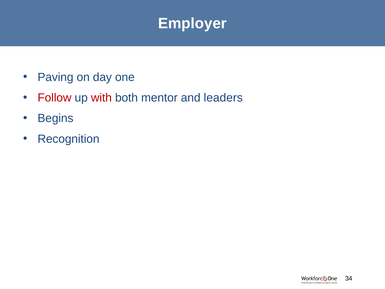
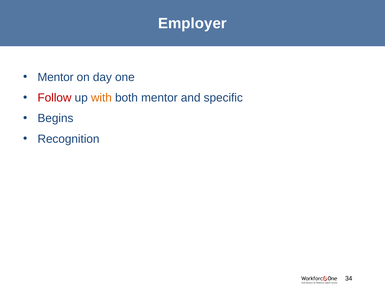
Paving at (55, 77): Paving -> Mentor
with colour: red -> orange
leaders: leaders -> specific
